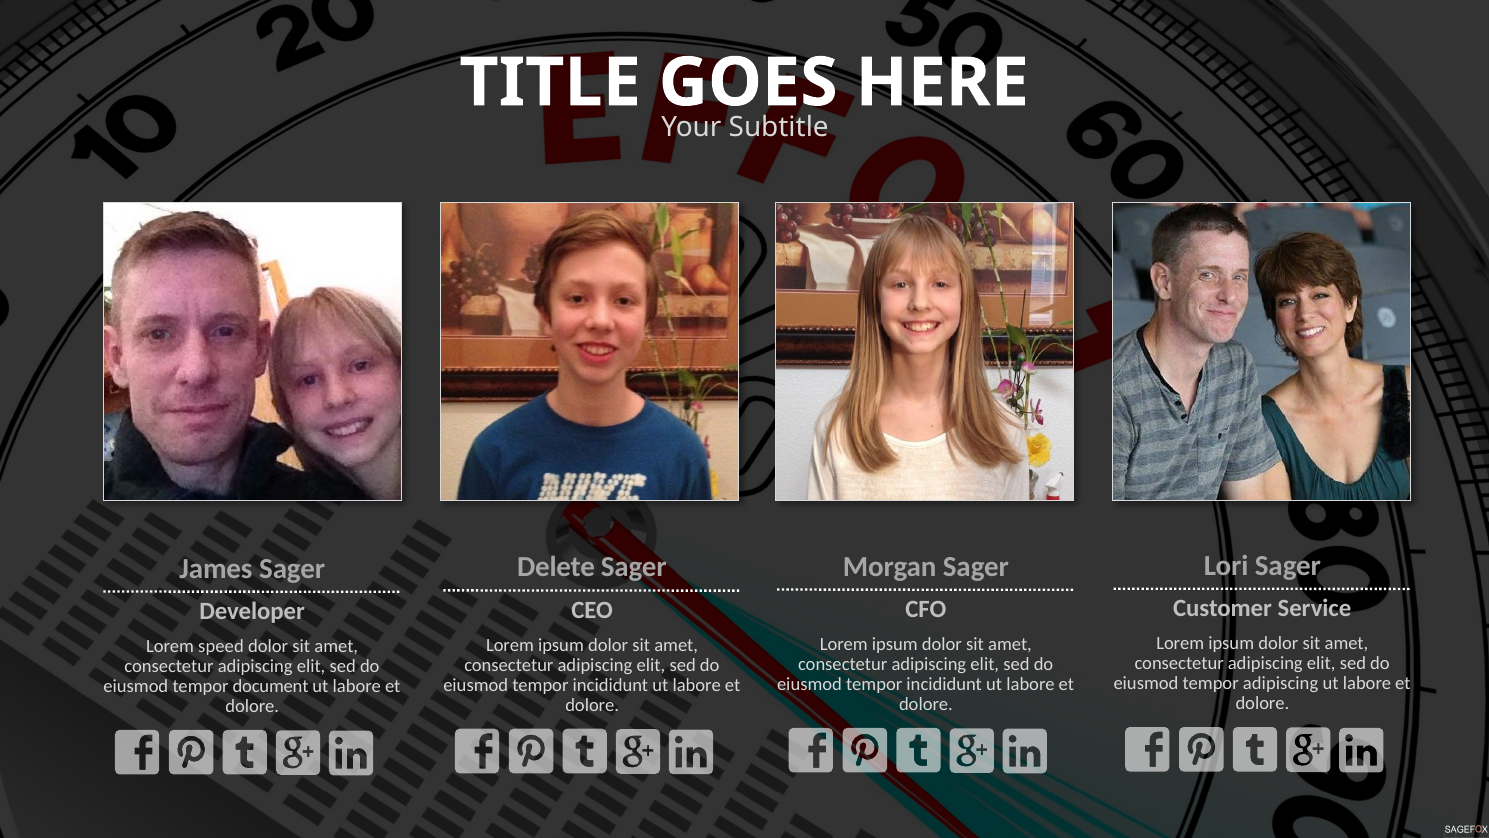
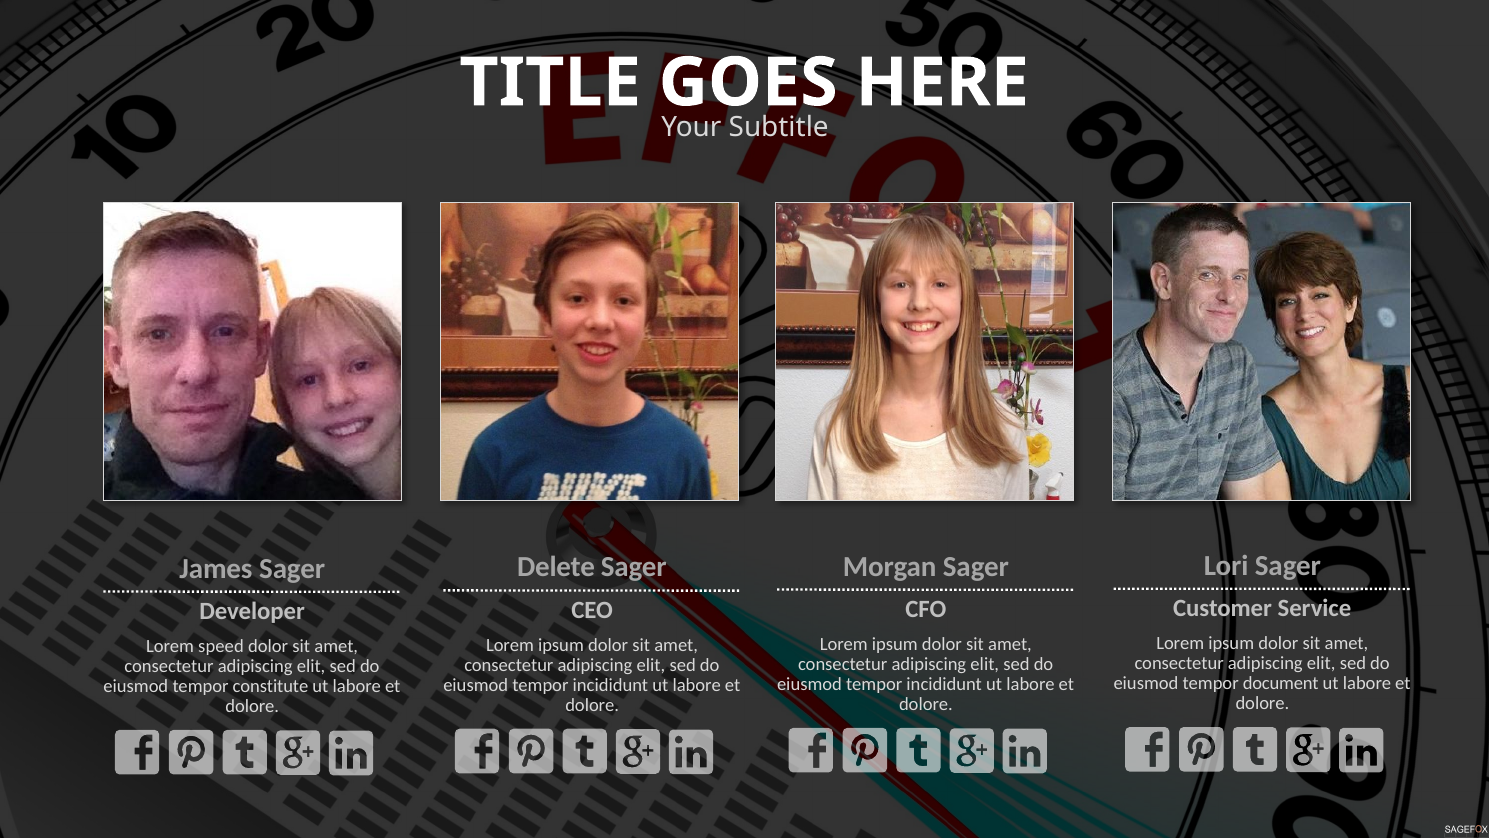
tempor adipiscing: adipiscing -> document
document: document -> constitute
